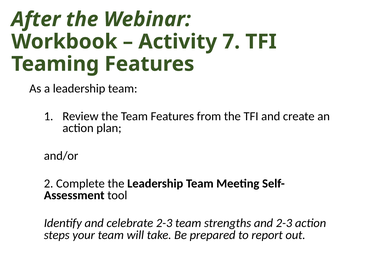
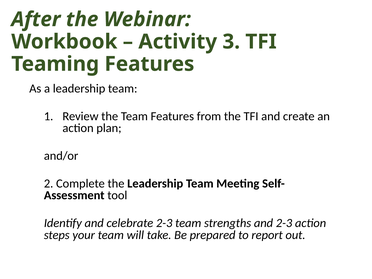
7: 7 -> 3
